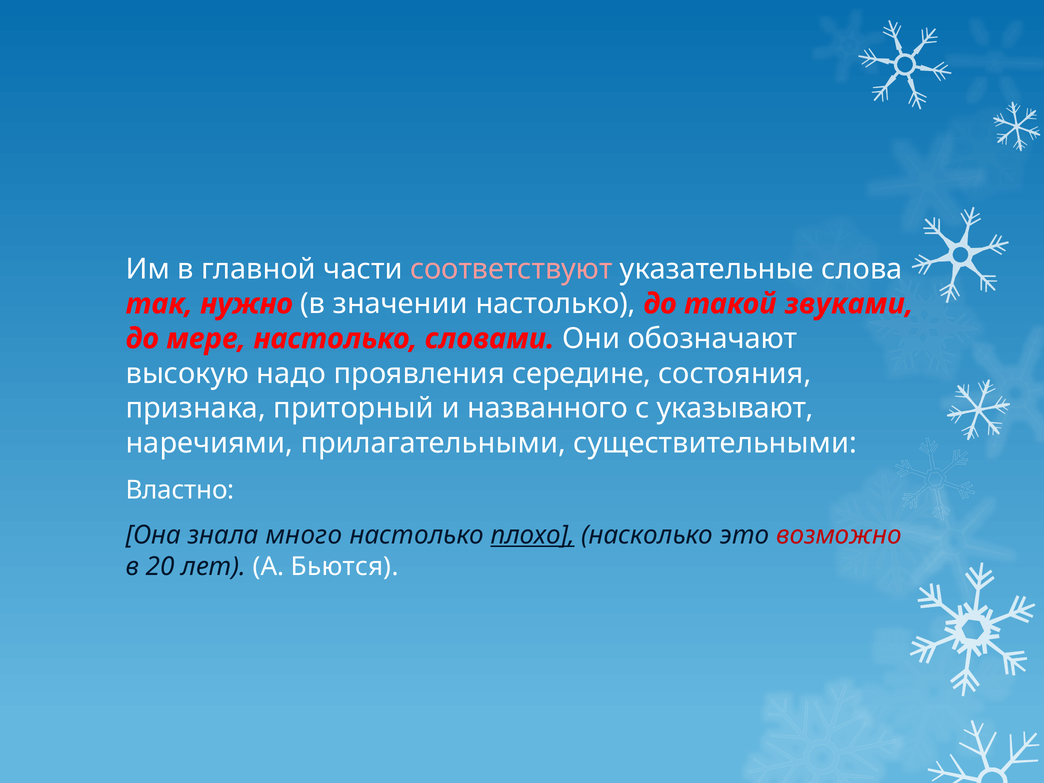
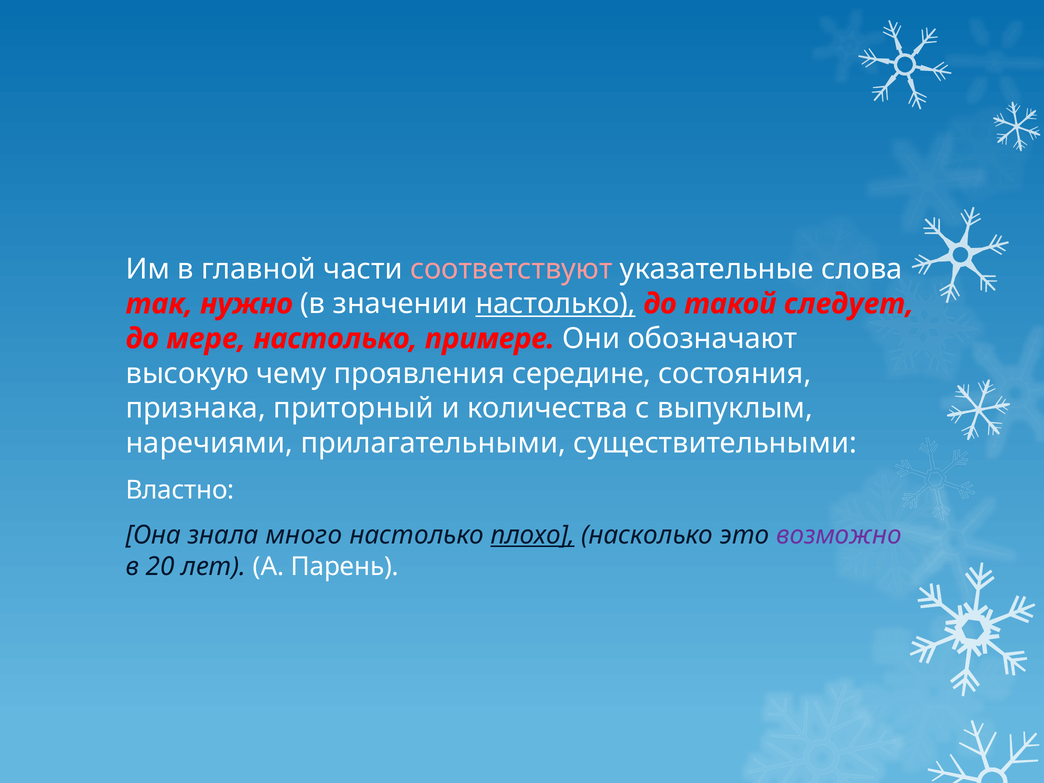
настолько at (556, 304) underline: none -> present
звуками: звуками -> следует
словами: словами -> примере
надо: надо -> чему
названного: названного -> количества
указывают: указывают -> выпуклым
возможно colour: red -> purple
Бьются: Бьются -> Парень
